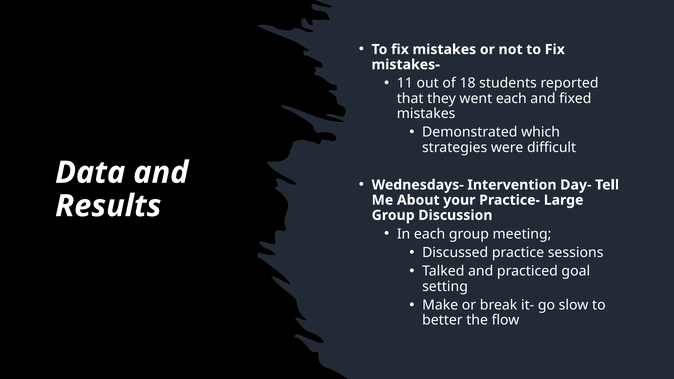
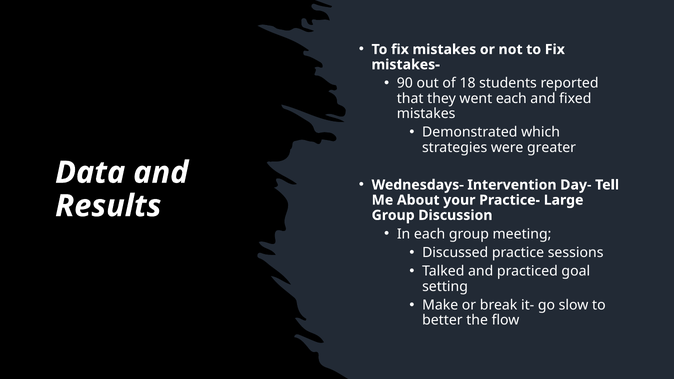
11: 11 -> 90
difficult: difficult -> greater
